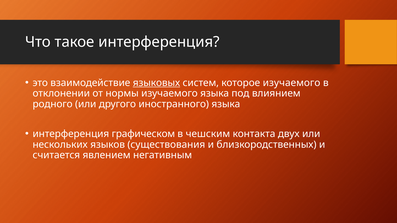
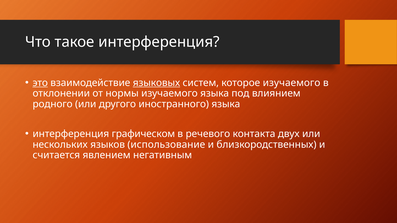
это underline: none -> present
чешским: чешским -> речевого
существования: существования -> использование
